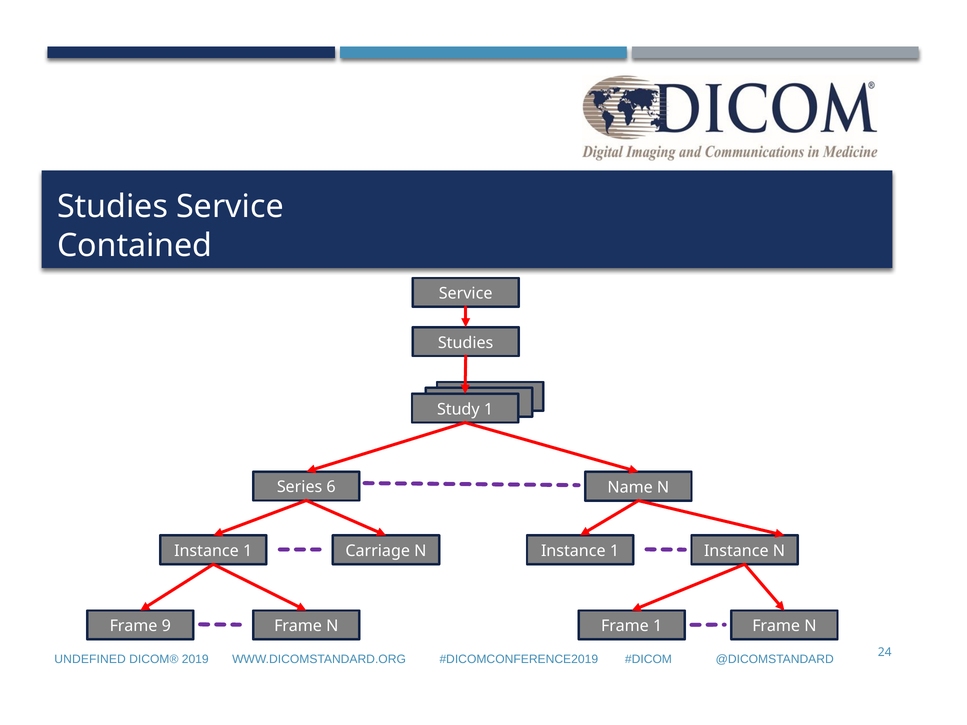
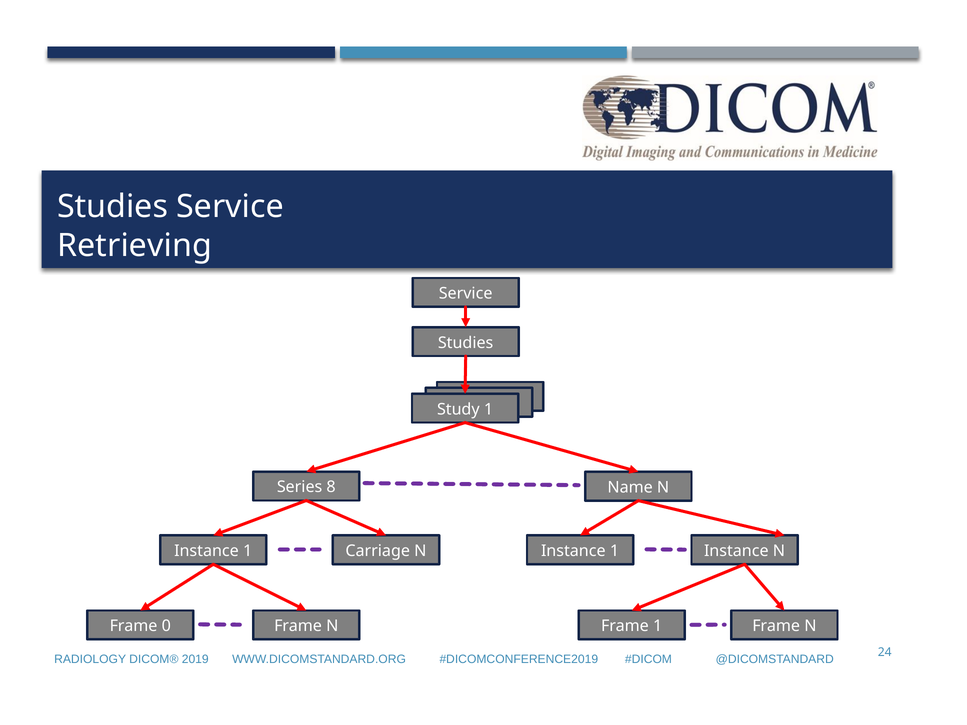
Contained: Contained -> Retrieving
6: 6 -> 8
9: 9 -> 0
UNDEFINED: UNDEFINED -> RADIOLOGY
